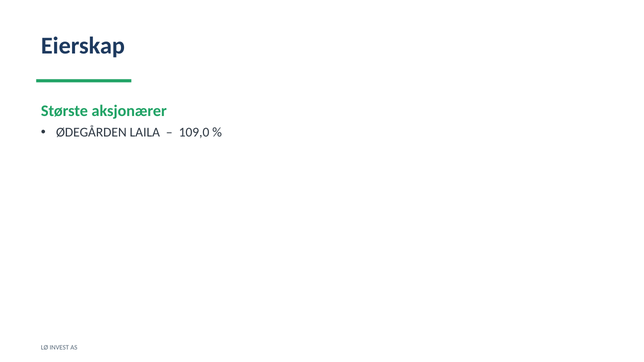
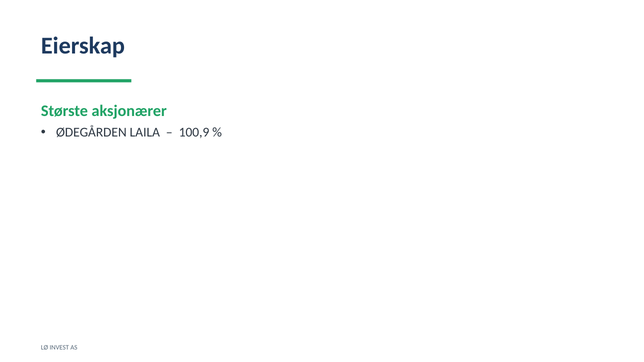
109,0: 109,0 -> 100,9
